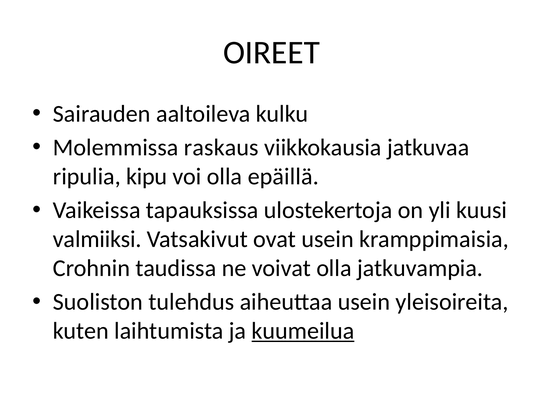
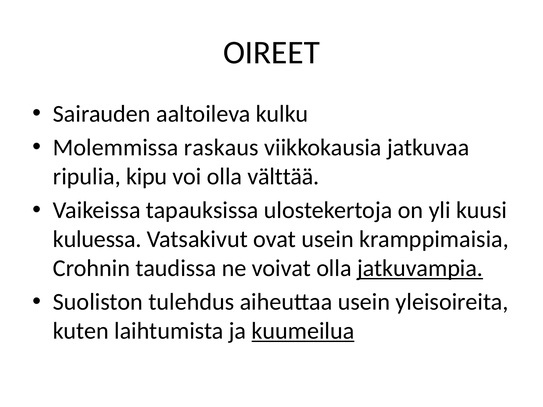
epäillä: epäillä -> välttää
valmiiksi: valmiiksi -> kuluessa
jatkuvampia underline: none -> present
